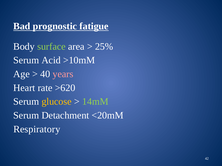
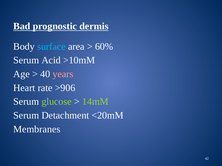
fatigue: fatigue -> dermis
surface colour: light green -> light blue
25%: 25% -> 60%
>620: >620 -> >906
glucose colour: yellow -> light green
Respiratory: Respiratory -> Membranes
